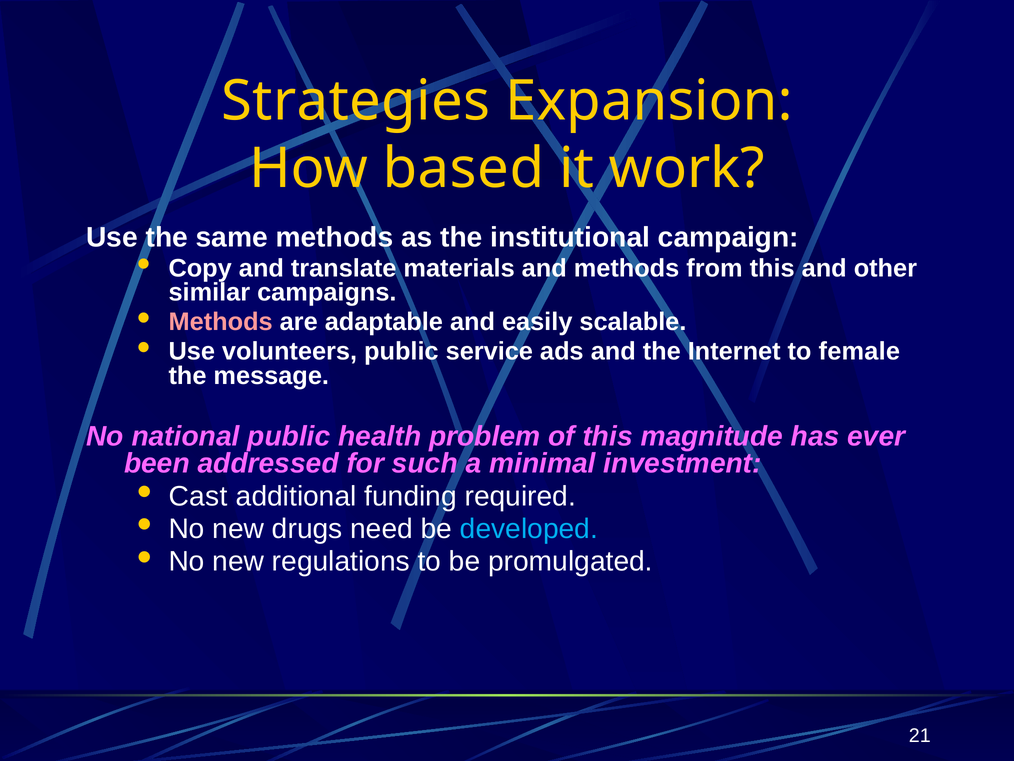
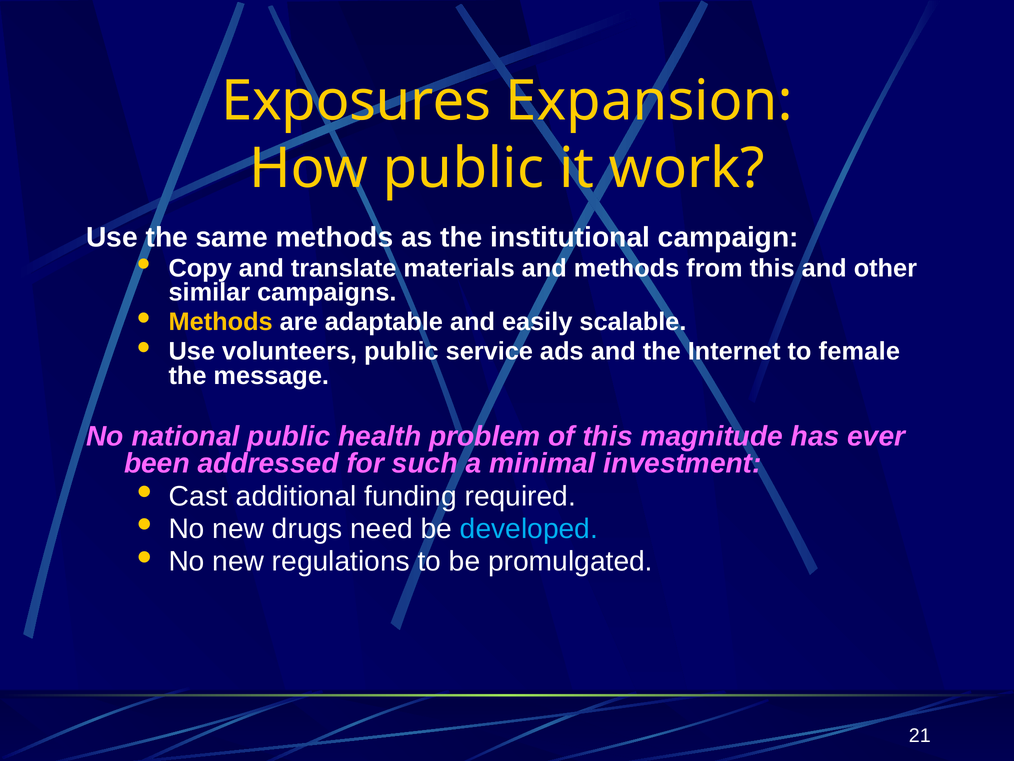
Strategies: Strategies -> Exposures
How based: based -> public
Methods at (221, 322) colour: pink -> yellow
